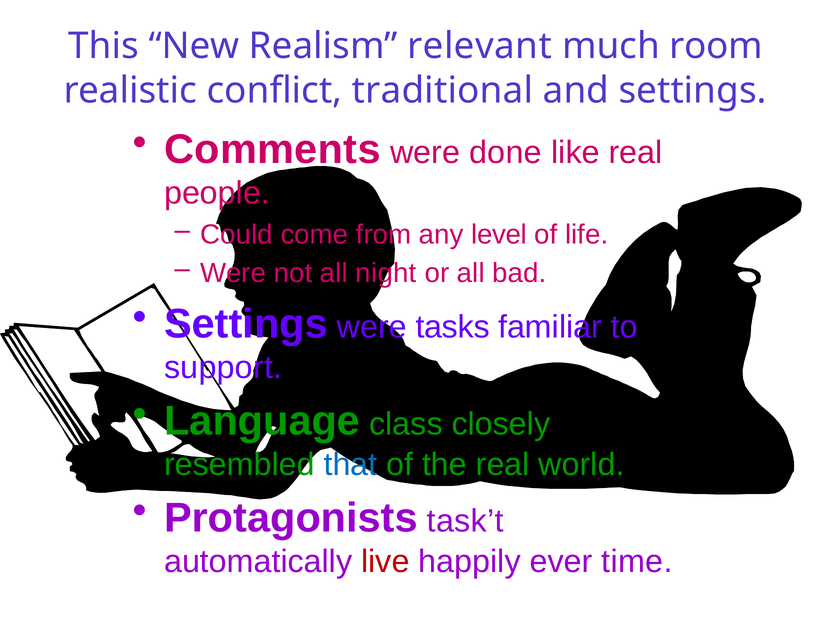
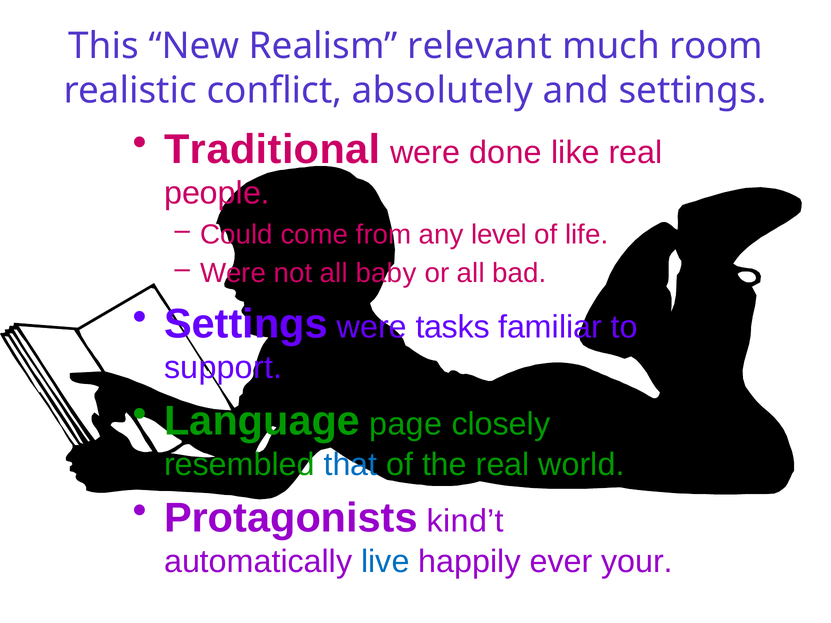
traditional: traditional -> absolutely
Comments: Comments -> Traditional
night: night -> baby
class: class -> page
task’t: task’t -> kind’t
live colour: red -> blue
time: time -> your
